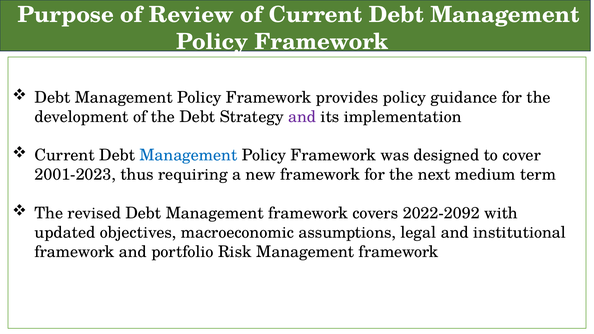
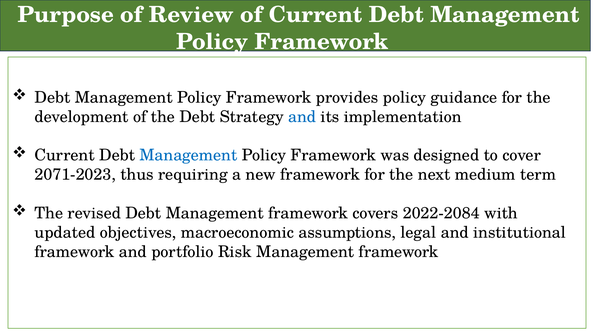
and at (302, 117) colour: purple -> blue
2001-2023: 2001-2023 -> 2071-2023
2022-2092: 2022-2092 -> 2022-2084
